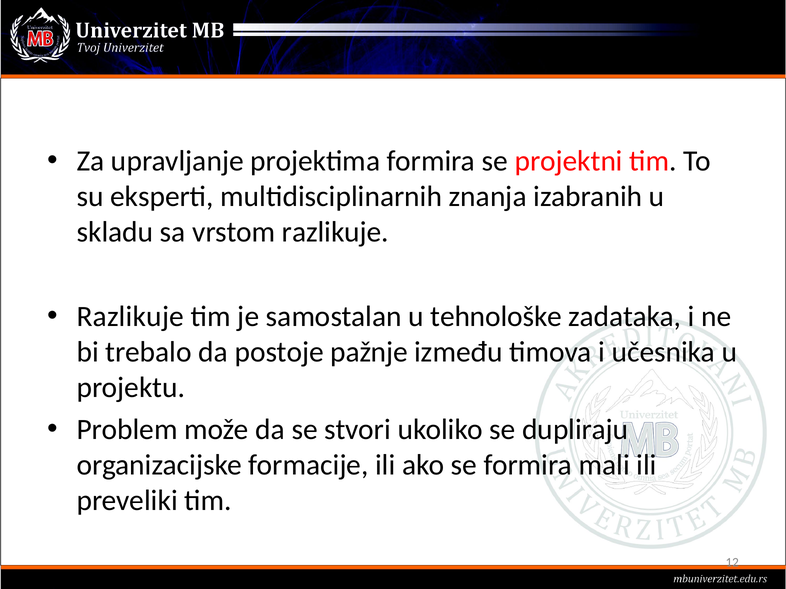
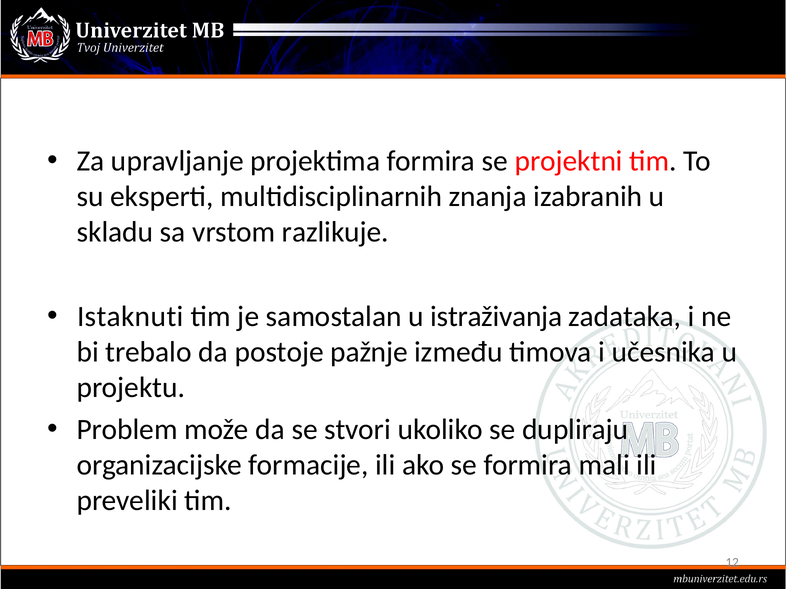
Razlikuje at (130, 317): Razlikuje -> Istaknuti
tehnološke: tehnološke -> istraživanja
